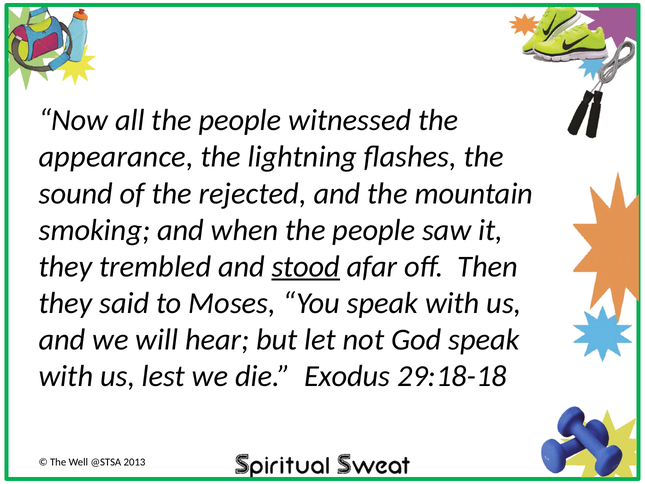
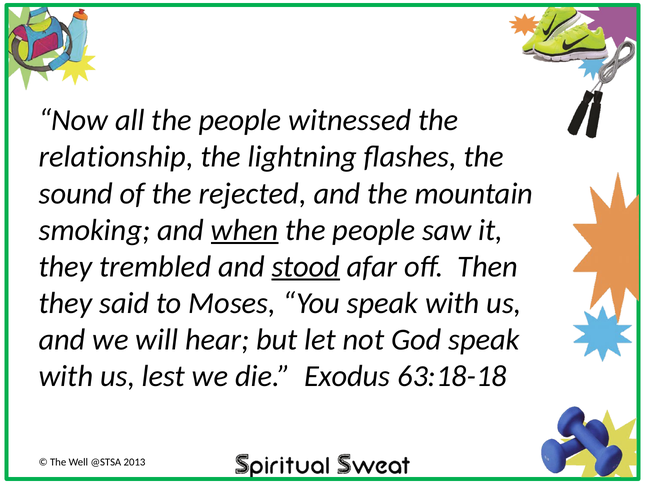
appearance: appearance -> relationship
when underline: none -> present
29:18-18: 29:18-18 -> 63:18-18
